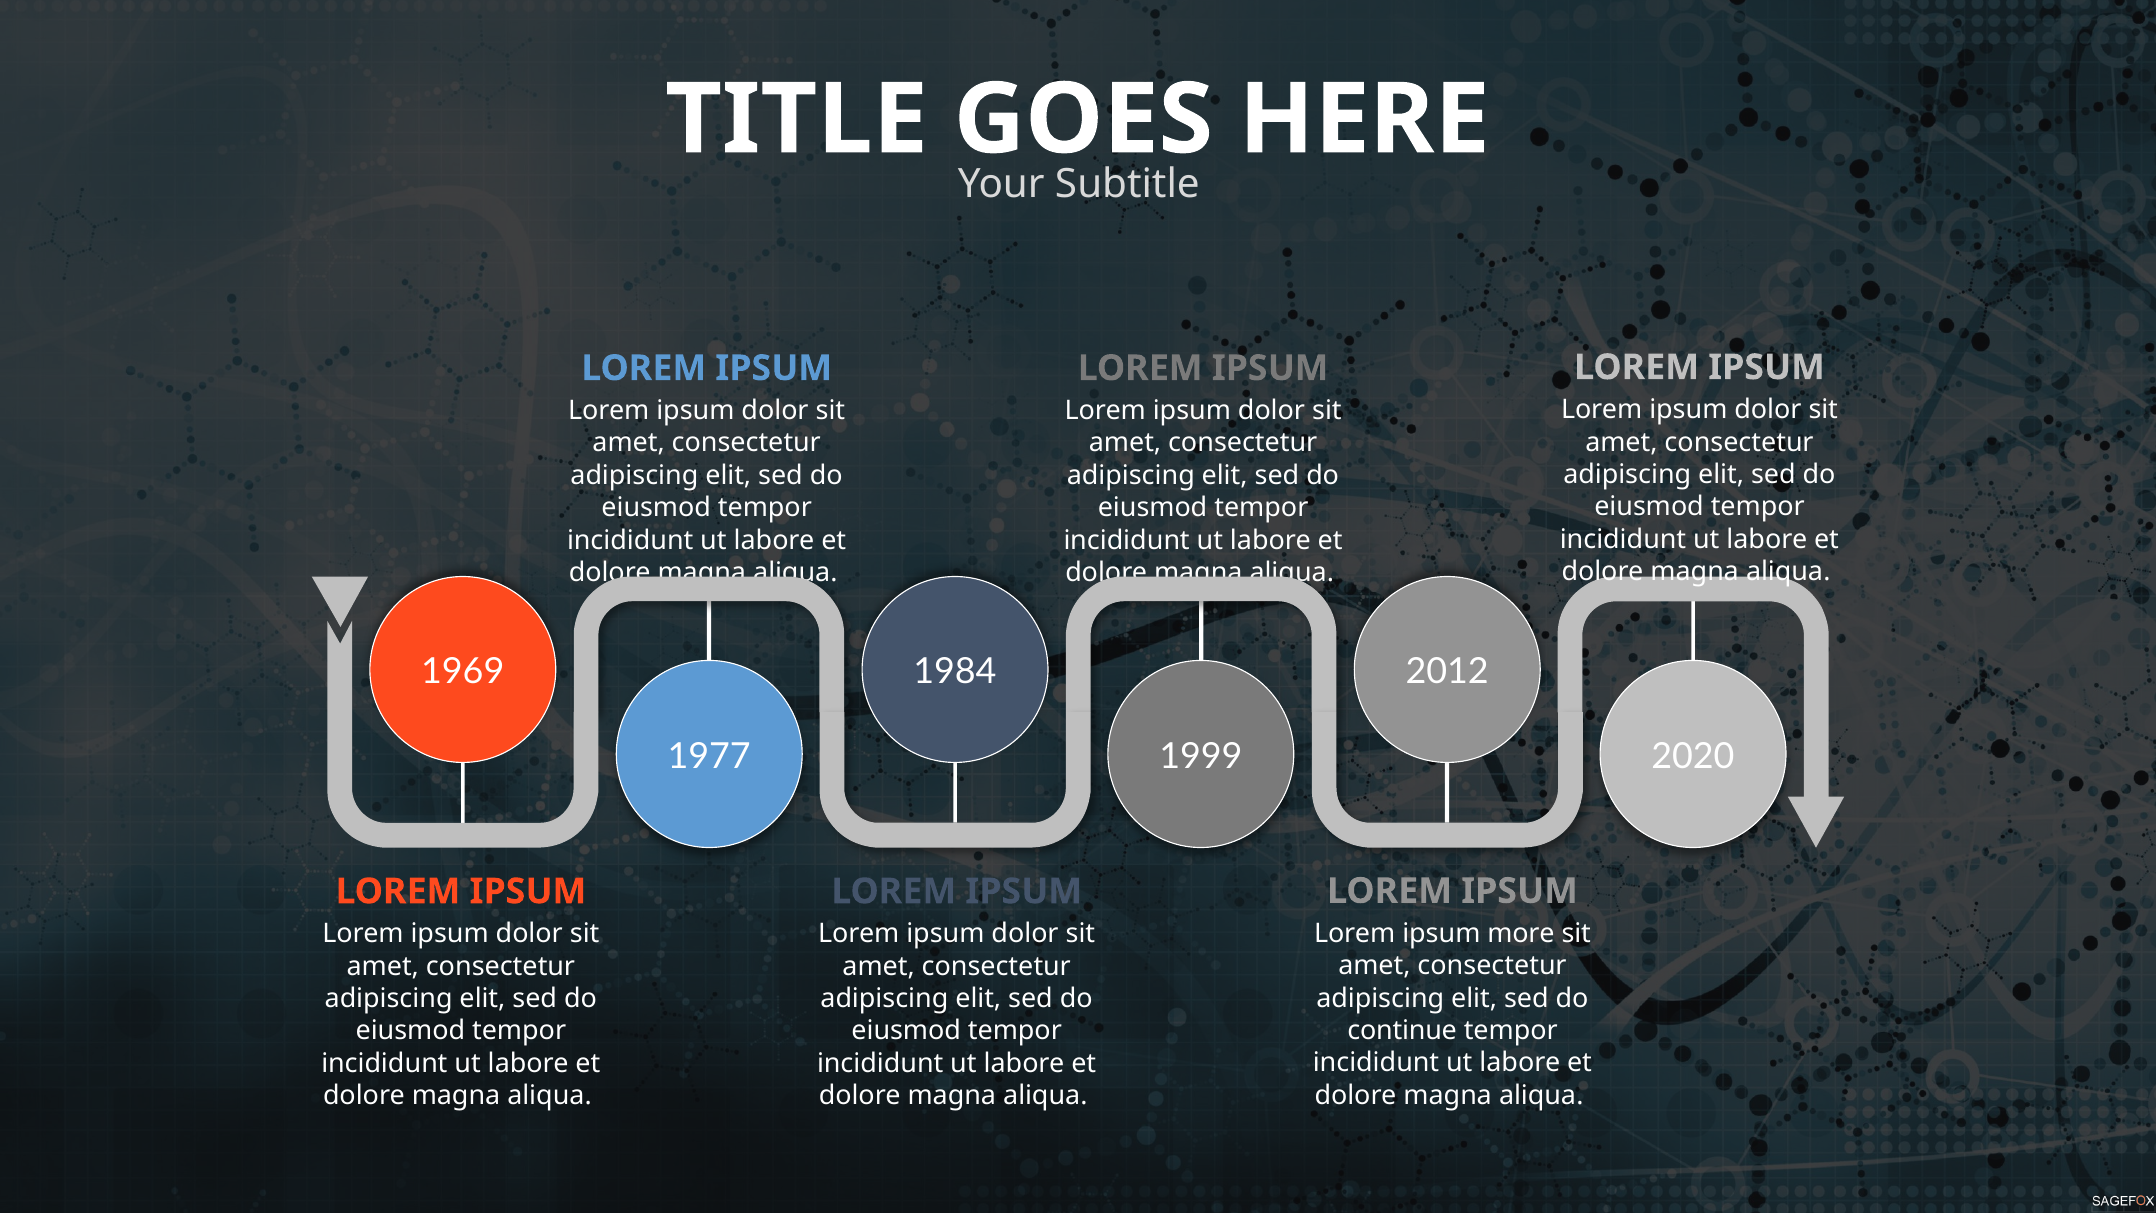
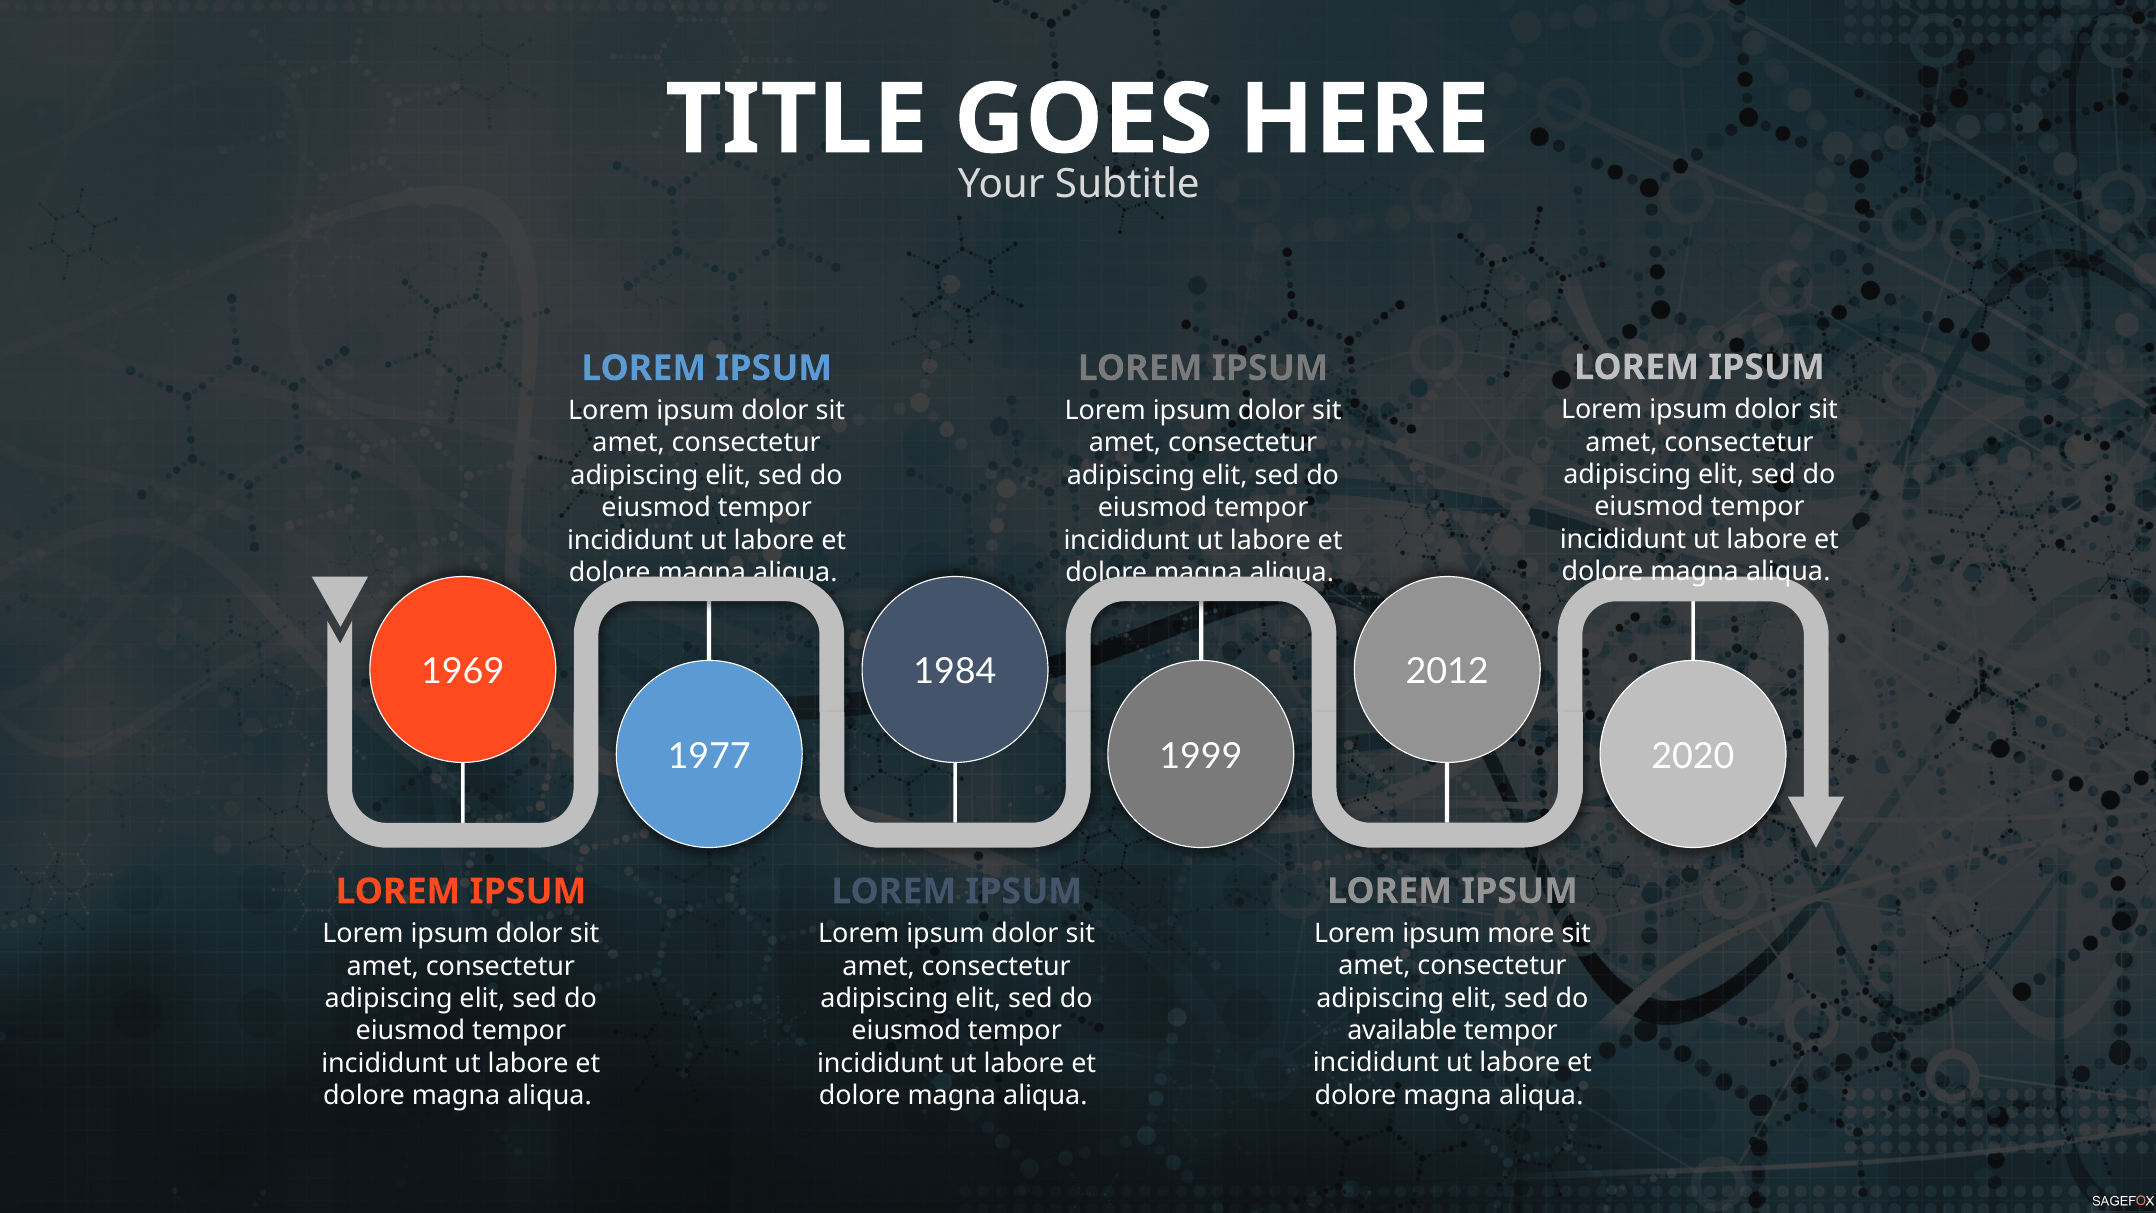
continue: continue -> available
